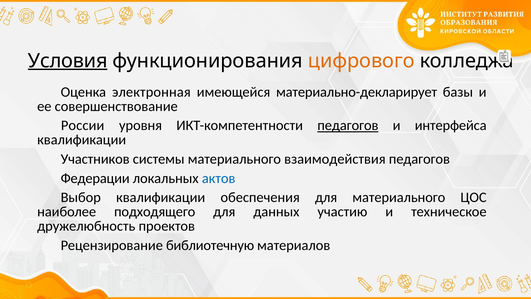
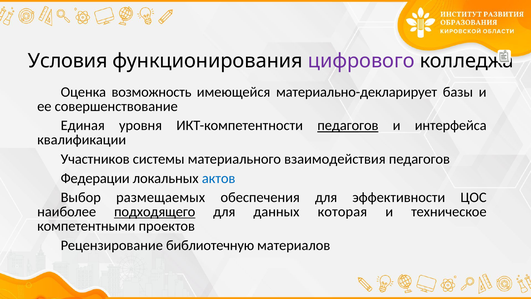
Условия underline: present -> none
цифрового colour: orange -> purple
электронная: электронная -> возможность
России: России -> Единая
Выбор квалификации: квалификации -> размещаемых
для материального: материального -> эффективности
подходящего underline: none -> present
участию: участию -> которая
дружелюбность: дружелюбность -> компетентными
